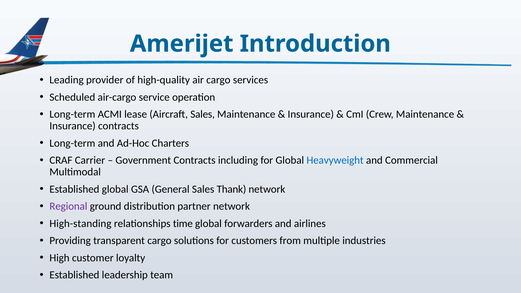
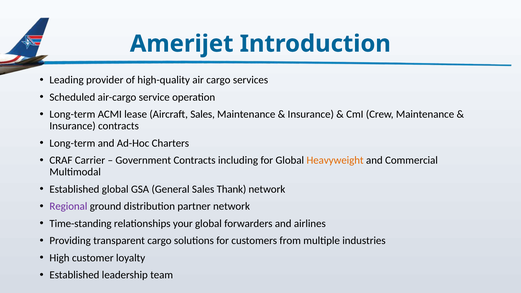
Heavyweight colour: blue -> orange
High-standing: High-standing -> Time-standing
time: time -> your
